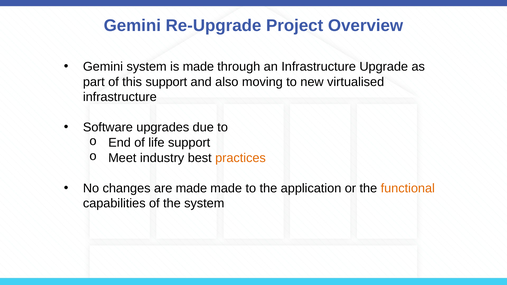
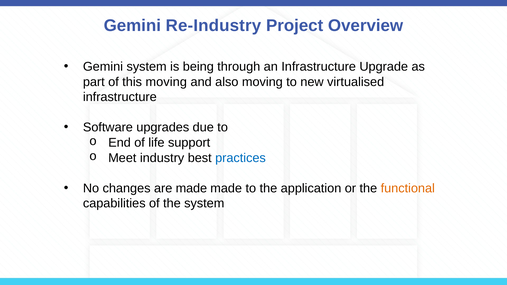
Re-Upgrade: Re-Upgrade -> Re-Industry
is made: made -> being
this support: support -> moving
practices colour: orange -> blue
